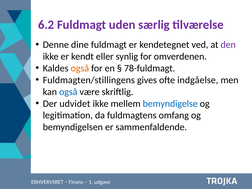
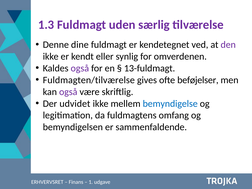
6.2: 6.2 -> 1.3
også at (80, 68) colour: orange -> purple
78-fuldmagt: 78-fuldmagt -> 13-fuldmagt
Fuldmagten/stillingens: Fuldmagten/stillingens -> Fuldmagten/tilværelse
indgåelse: indgåelse -> beføjelser
også at (68, 92) colour: blue -> purple
